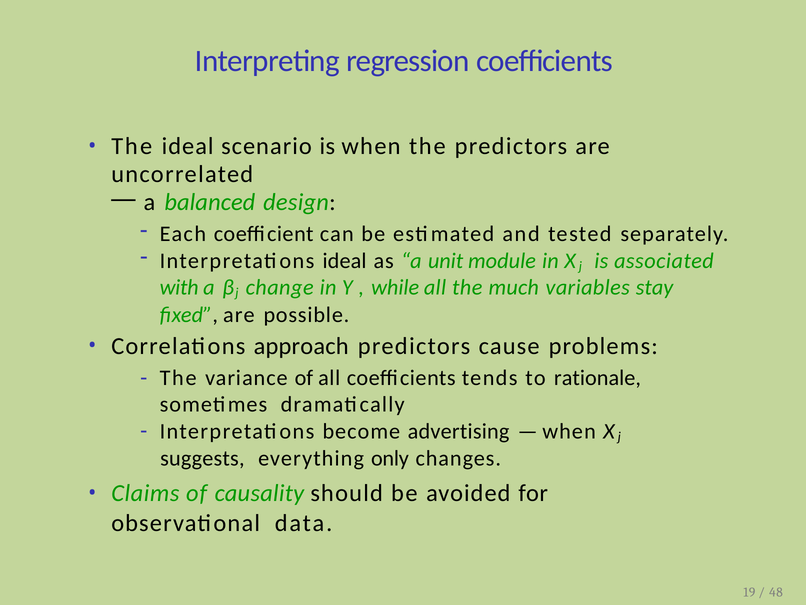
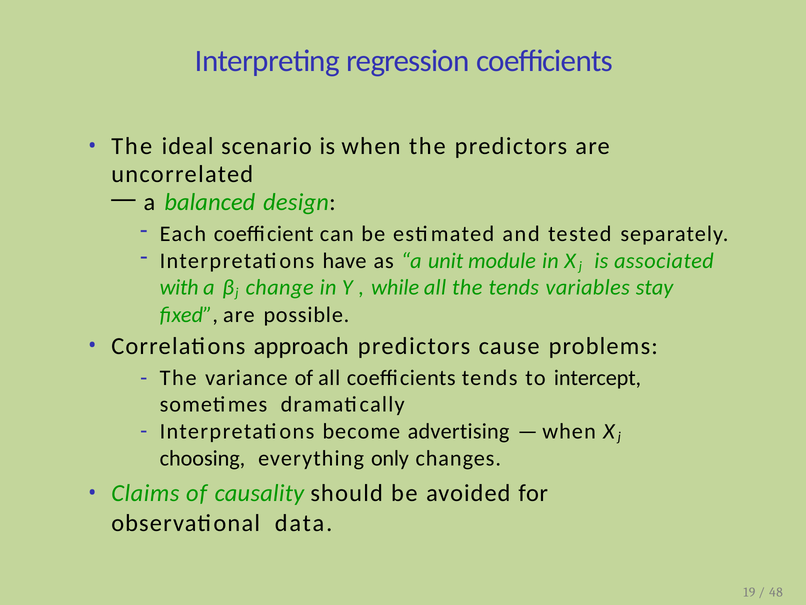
Interpretations ideal: ideal -> have
the much: much -> tends
rationale: rationale -> intercept
suggests: suggests -> choosing
